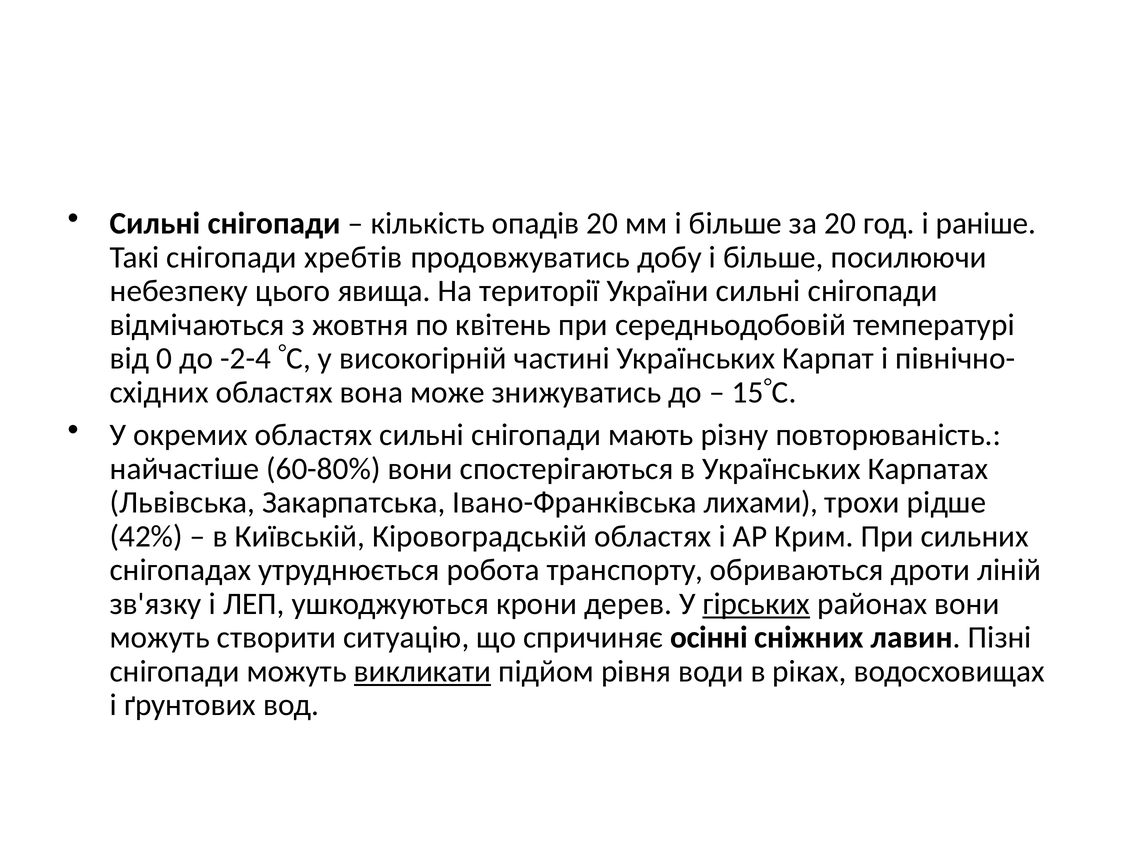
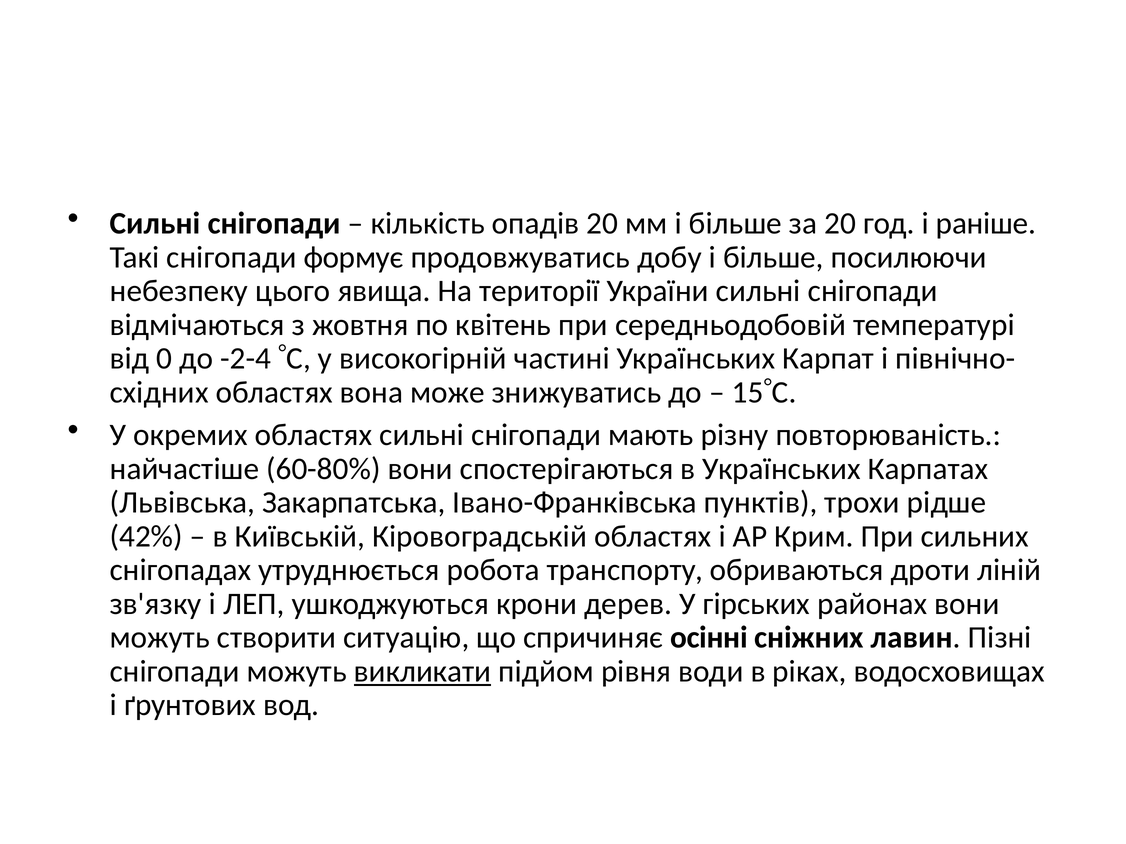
хребтів: хребтів -> формує
лихами: лихами -> пунктів
гірських underline: present -> none
